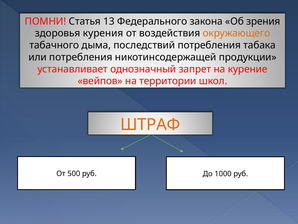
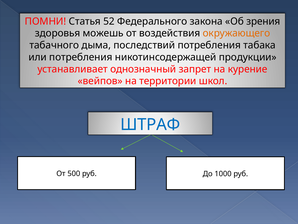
13: 13 -> 52
курения: курения -> можешь
ШТРАФ colour: orange -> blue
